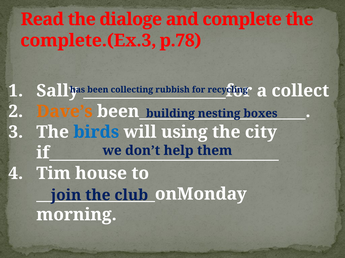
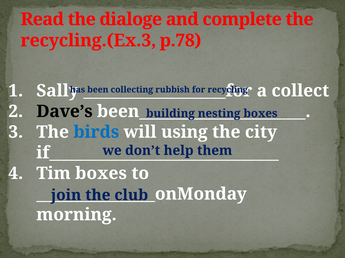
complete.(Ex.3: complete.(Ex.3 -> recycling.(Ex.3
Dave’s colour: orange -> black
Tim house: house -> boxes
